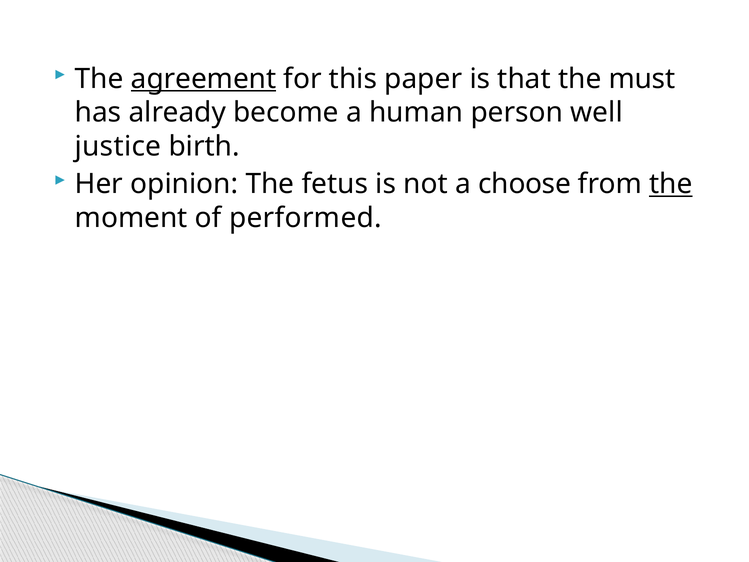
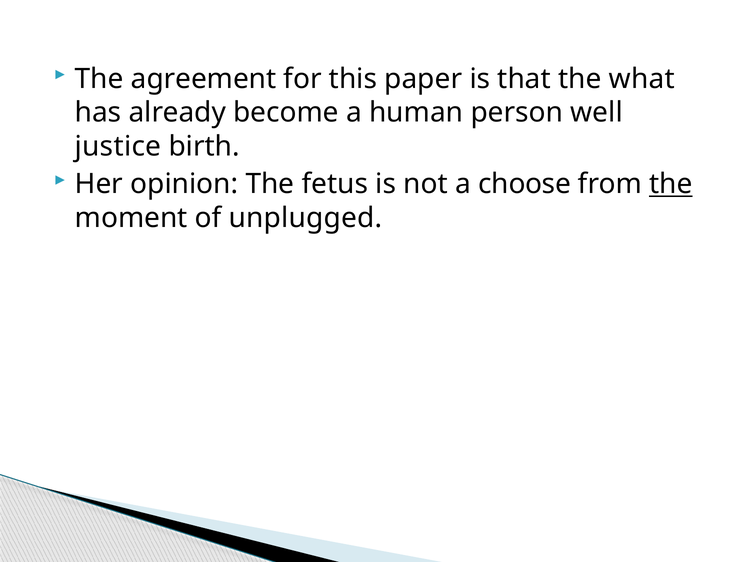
agreement underline: present -> none
must: must -> what
performed: performed -> unplugged
